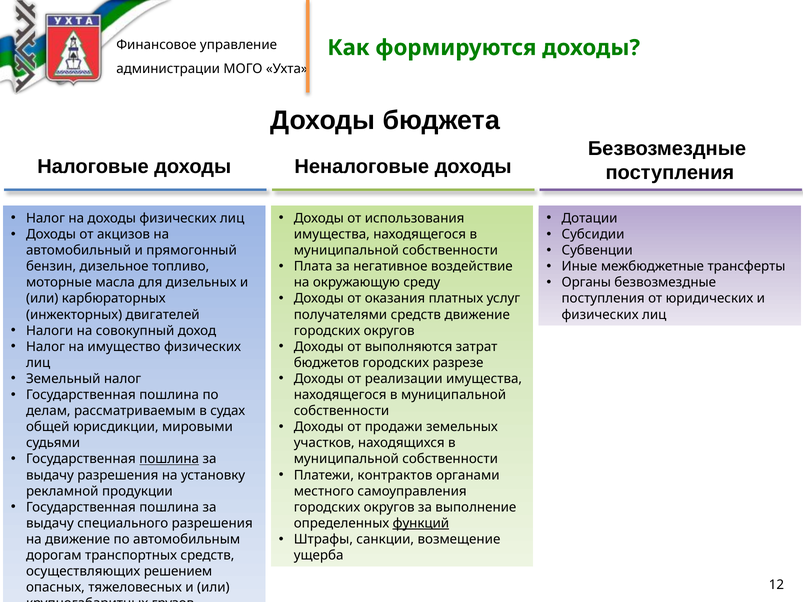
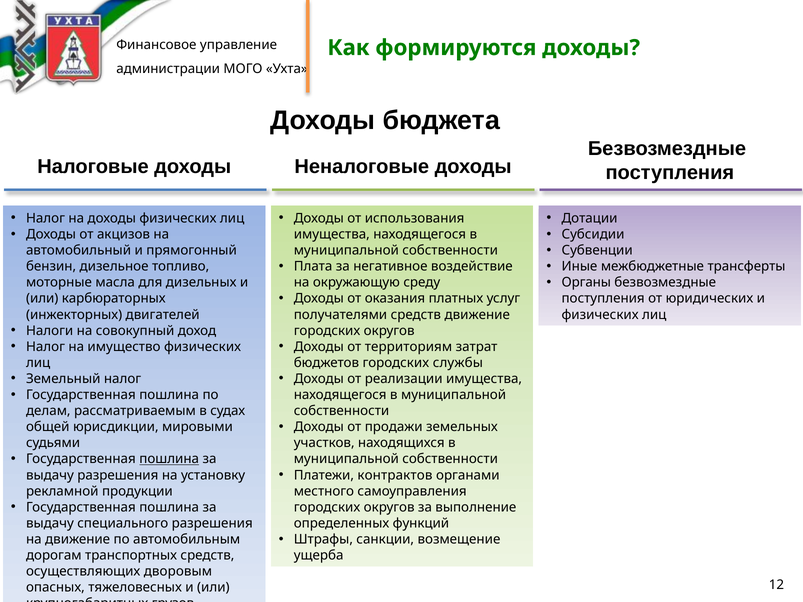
выполняются: выполняются -> территориям
разрезе: разрезе -> службы
функций underline: present -> none
решением: решением -> дворовым
